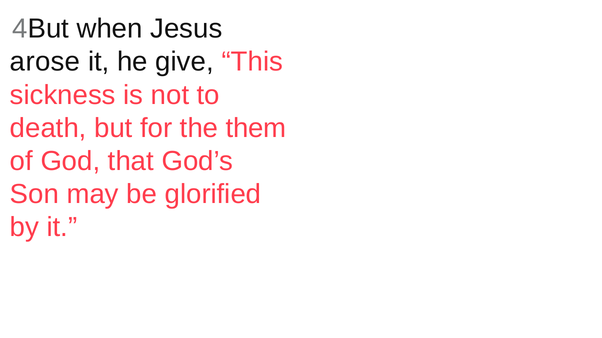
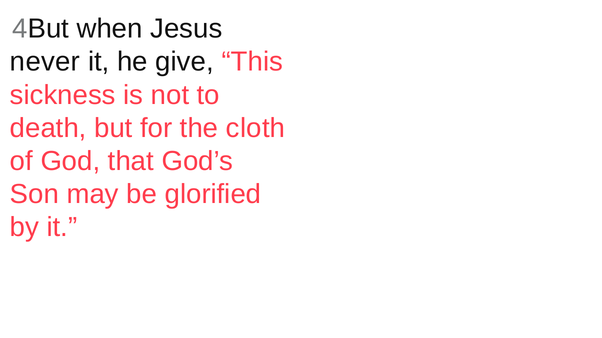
arose: arose -> never
them: them -> cloth
